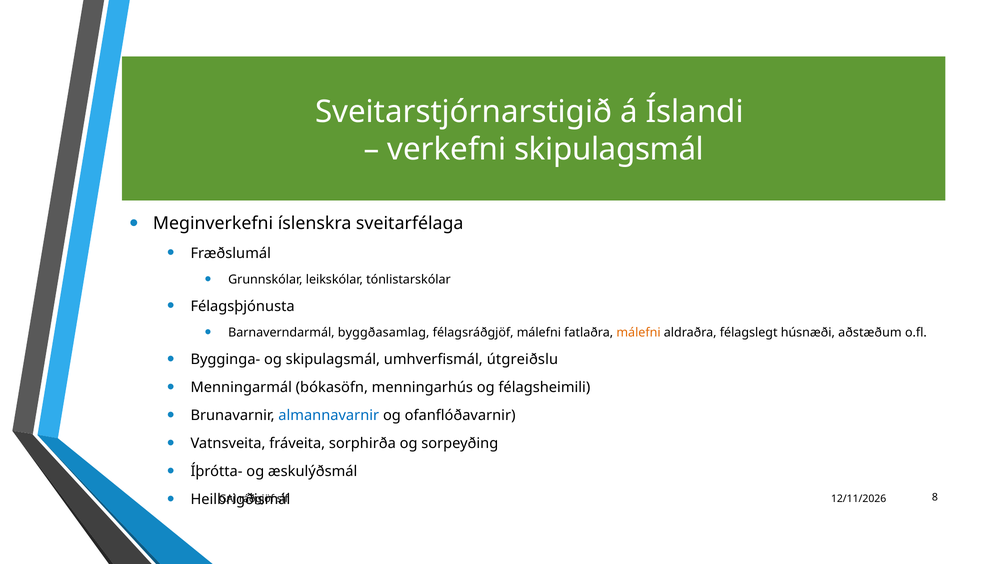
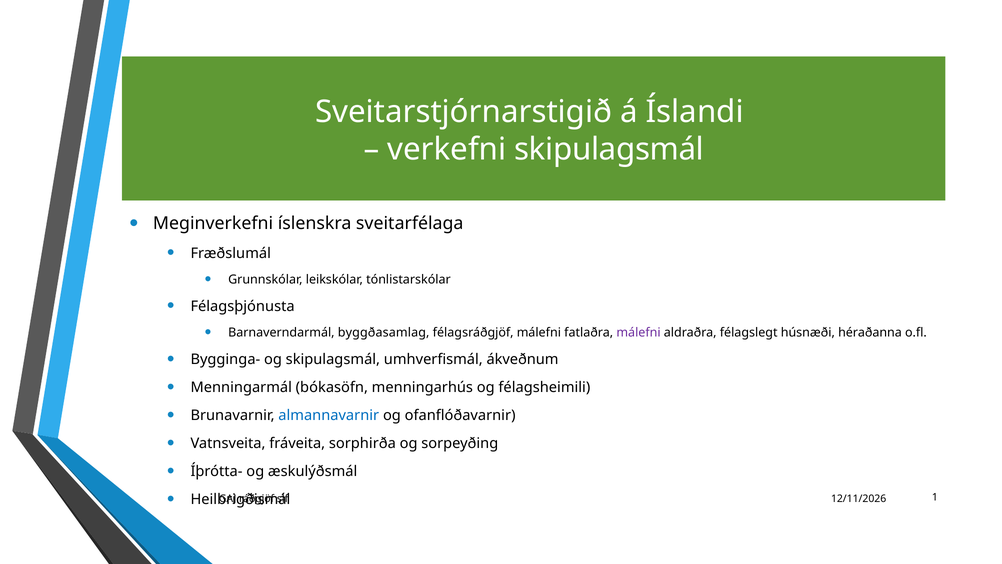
málefni at (639, 332) colour: orange -> purple
aðstæðum: aðstæðum -> héraðanna
útgreiðslu: útgreiðslu -> ákveðnum
8: 8 -> 1
